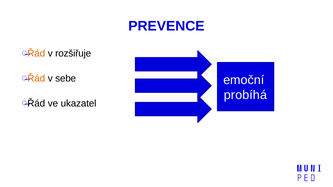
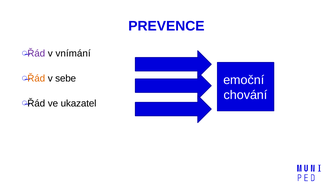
Řád at (36, 54) colour: orange -> purple
rozšiřuje: rozšiřuje -> vnímání
probíhá: probíhá -> chování
